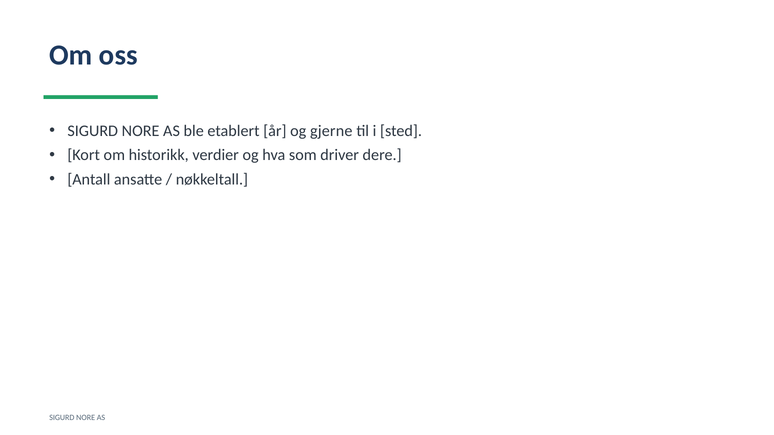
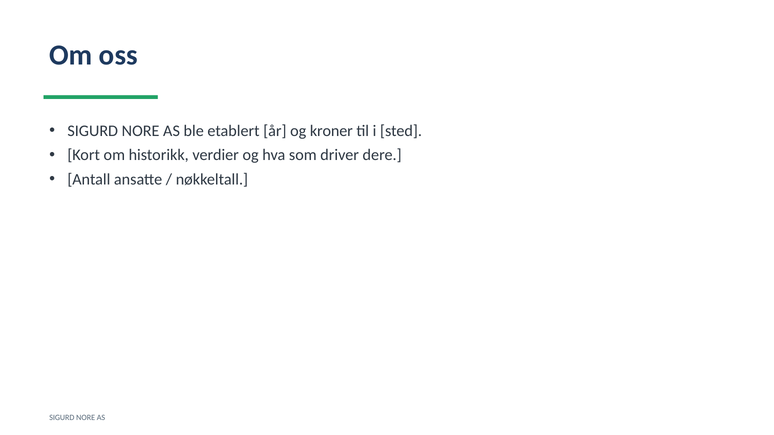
gjerne: gjerne -> kroner
